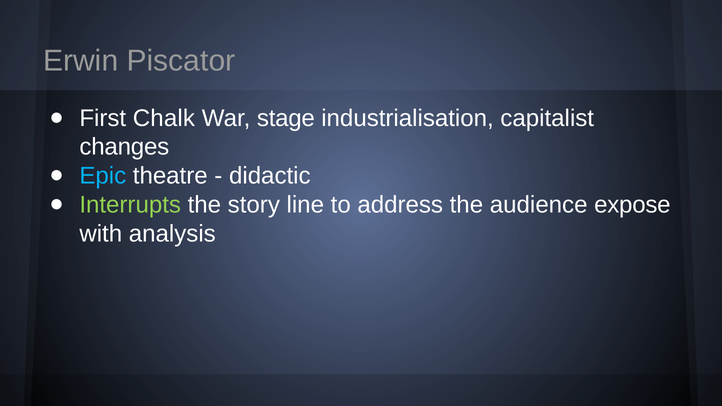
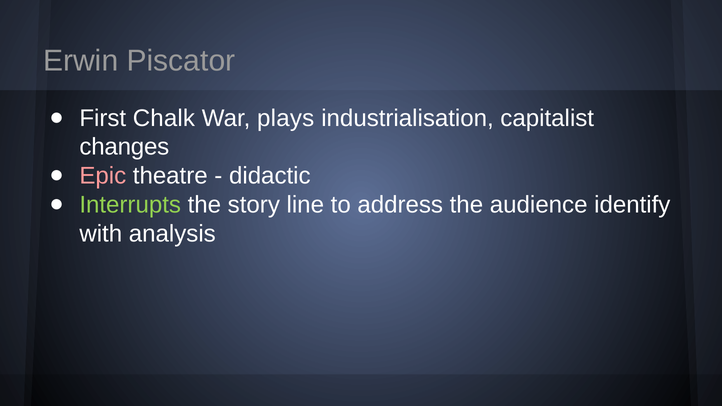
stage: stage -> plays
Epic colour: light blue -> pink
expose: expose -> identify
